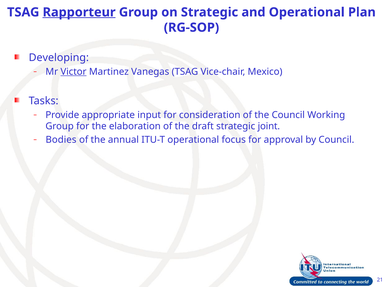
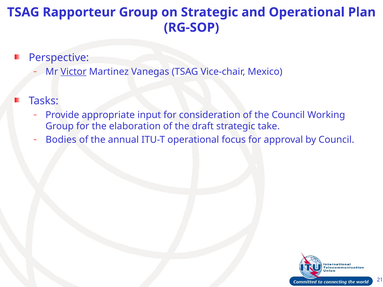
Rapporteur underline: present -> none
Developing: Developing -> Perspective
joint: joint -> take
